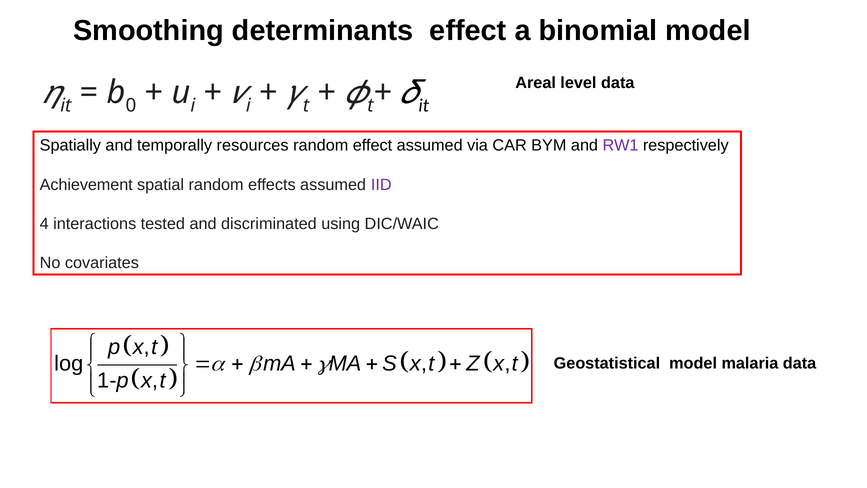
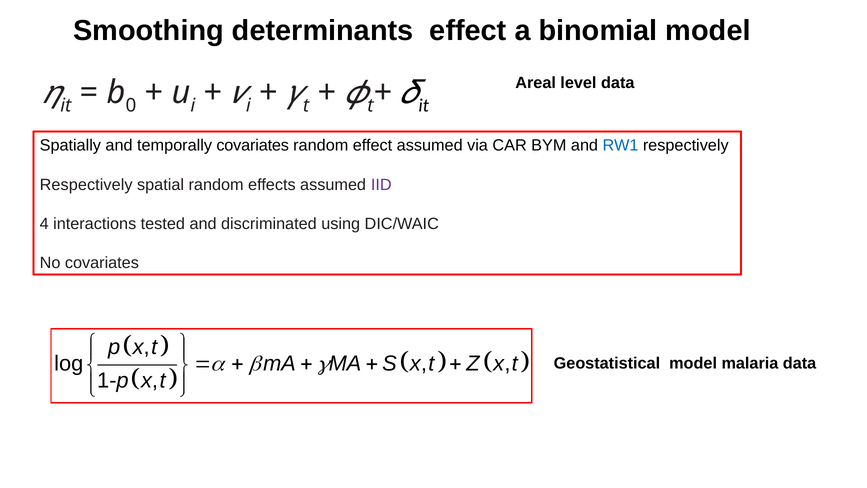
temporally resources: resources -> covariates
RW1 colour: purple -> blue
Achievement at (86, 185): Achievement -> Respectively
